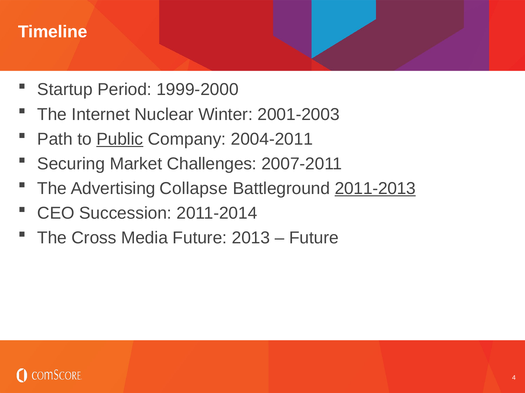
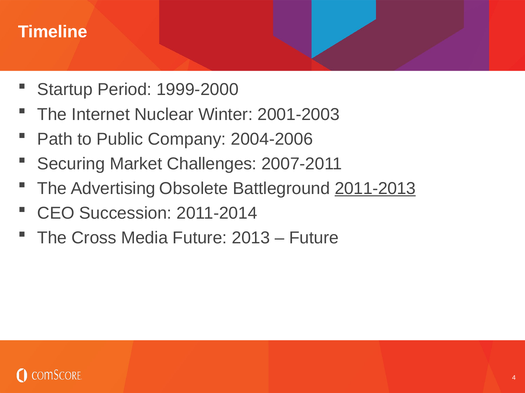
Public underline: present -> none
2004-2011: 2004-2011 -> 2004-2006
Collapse: Collapse -> Obsolete
